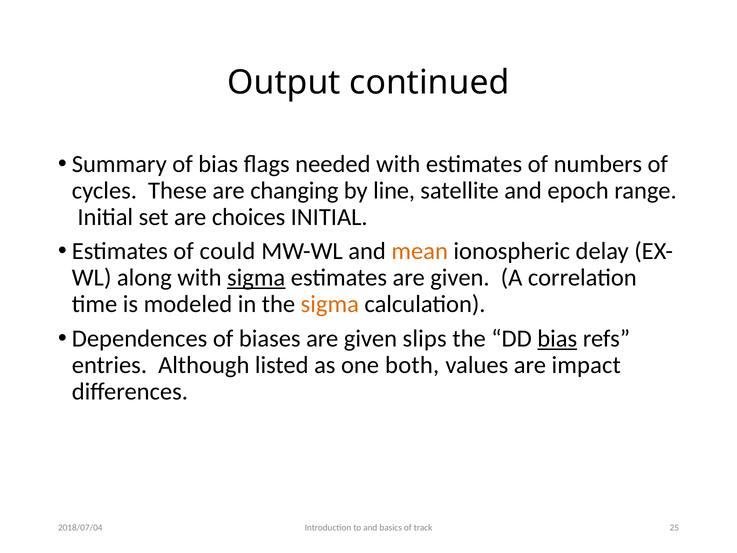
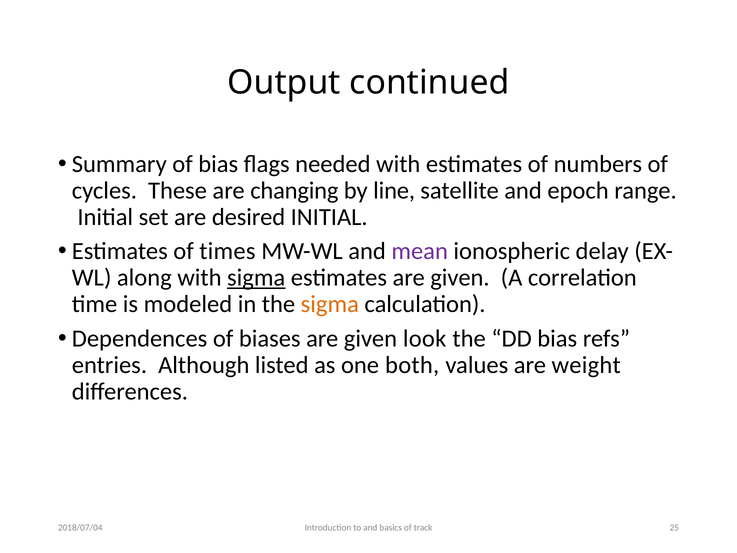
choices: choices -> desired
could: could -> times
mean colour: orange -> purple
slips: slips -> look
bias at (557, 338) underline: present -> none
impact: impact -> weight
